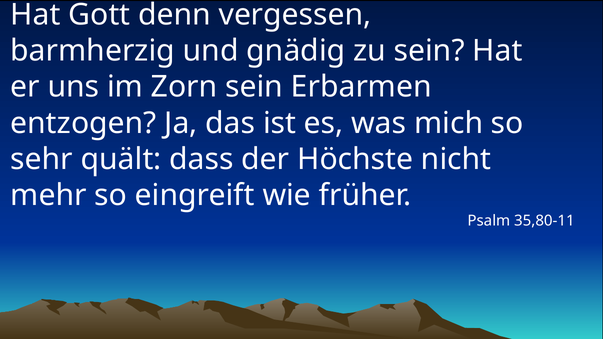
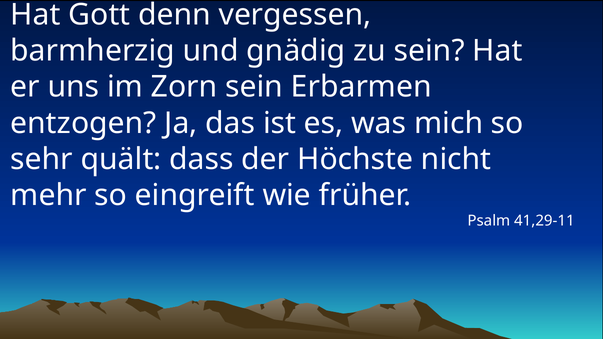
35,80-11: 35,80-11 -> 41,29-11
